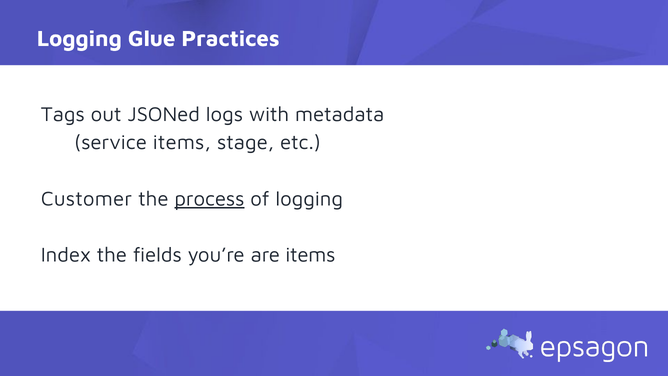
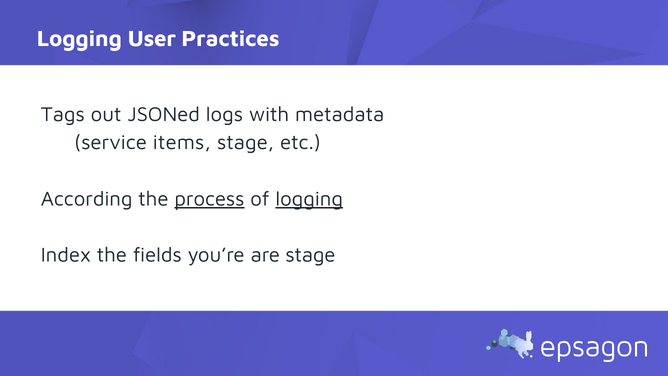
Glue: Glue -> User
Customer: Customer -> According
logging at (309, 199) underline: none -> present
are items: items -> stage
